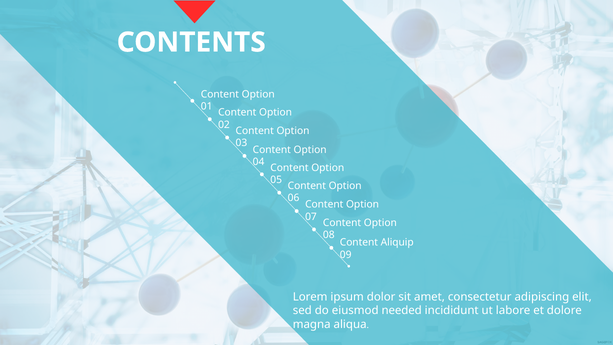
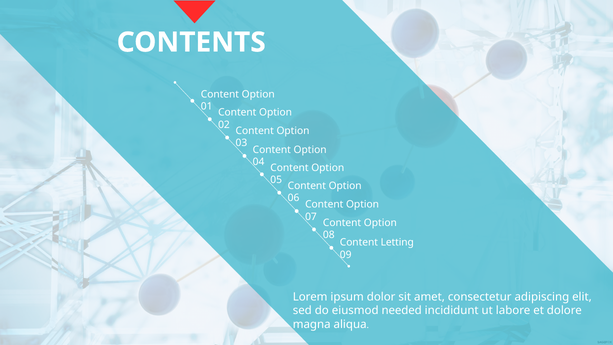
Aliquip: Aliquip -> Letting
